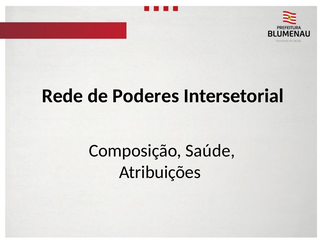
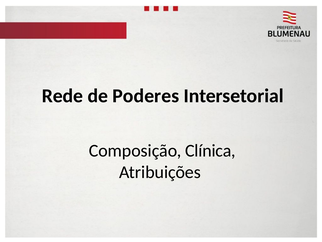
Saúde: Saúde -> Clínica
